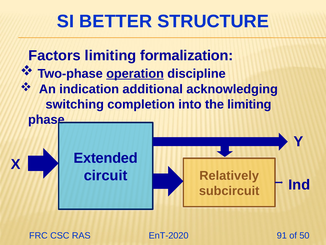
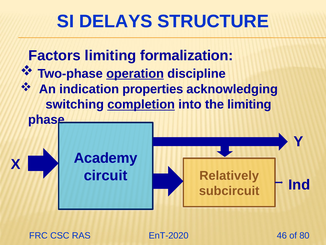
BETTER: BETTER -> DELAYS
additional: additional -> properties
completion underline: none -> present
Extended: Extended -> Academy
91: 91 -> 46
50: 50 -> 80
